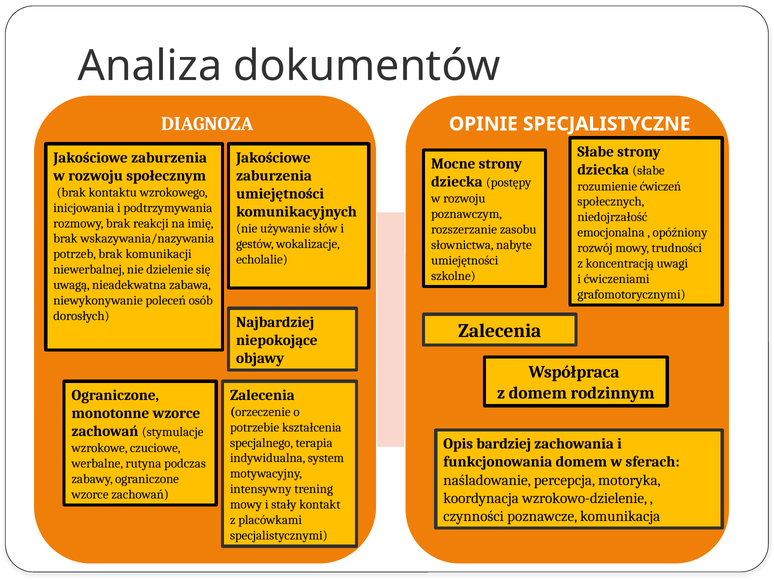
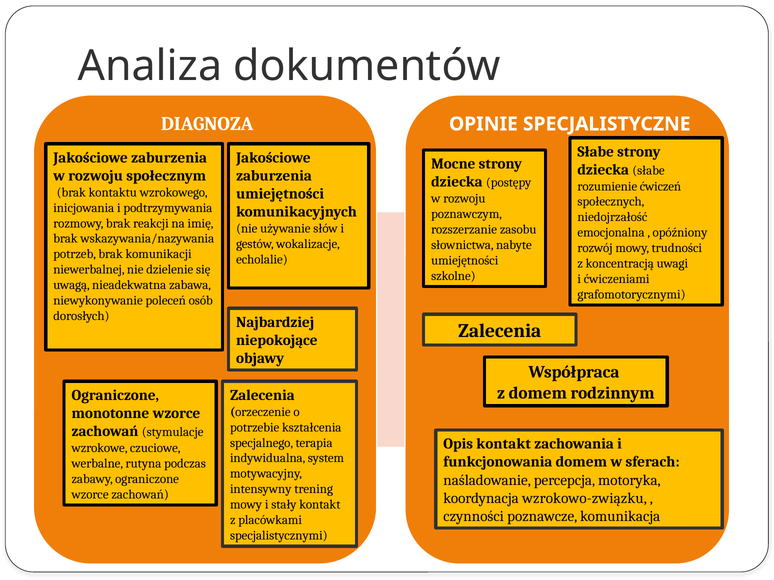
Opis bardziej: bardziej -> kontakt
wzrokowo-dzielenie: wzrokowo-dzielenie -> wzrokowo-związku
